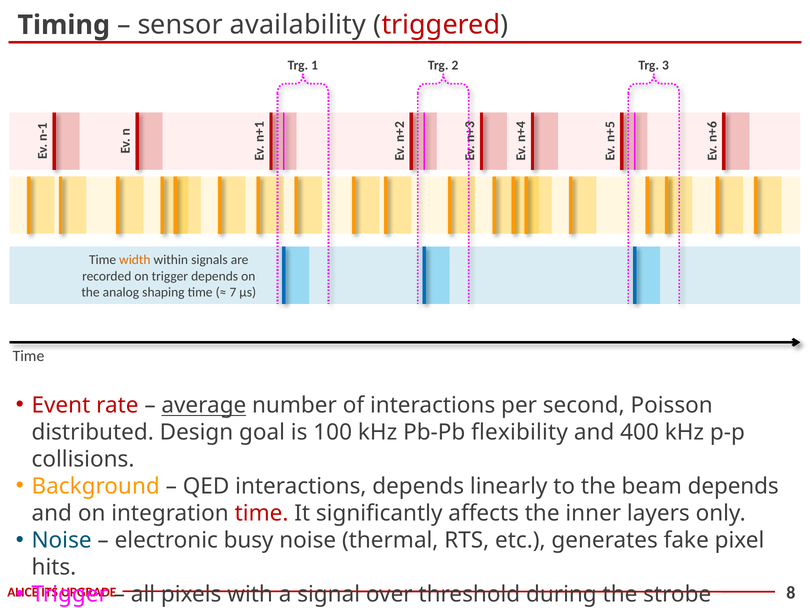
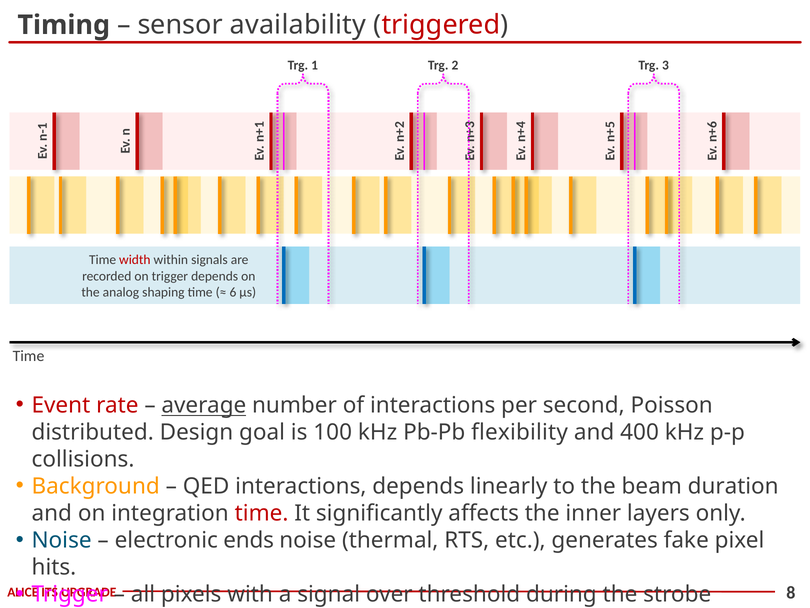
width colour: orange -> red
7 at (233, 292): 7 -> 6
beam depends: depends -> duration
busy: busy -> ends
